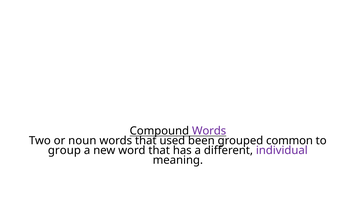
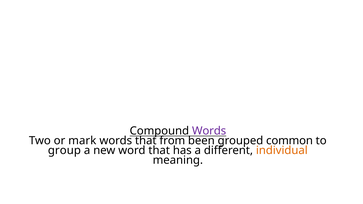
noun: noun -> mark
used: used -> from
individual colour: purple -> orange
